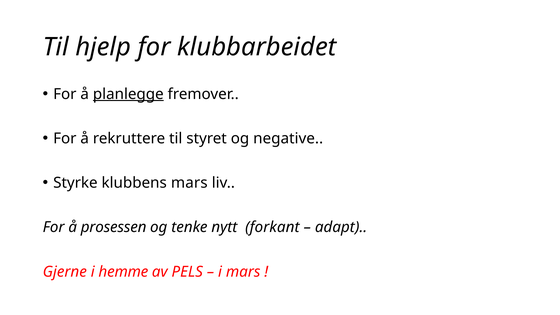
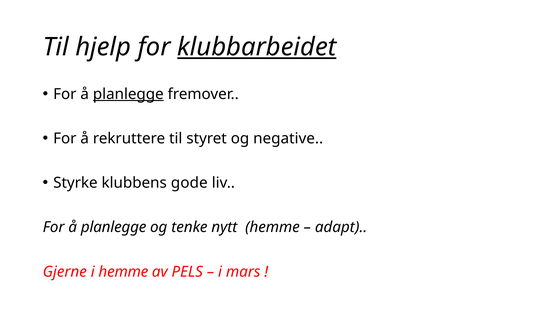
klubbarbeidet underline: none -> present
klubbens mars: mars -> gode
prosessen at (114, 227): prosessen -> planlegge
nytt forkant: forkant -> hemme
